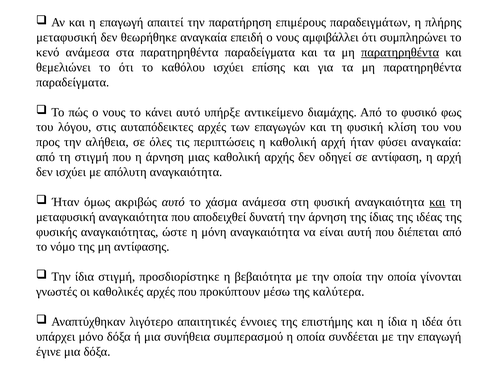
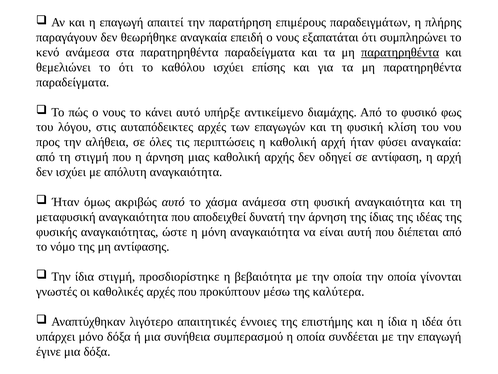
μεταφυσική at (67, 37): μεταφυσική -> παραγάγουν
αμφιβάλλει: αμφιβάλλει -> εξαπατάται
και at (437, 202) underline: present -> none
